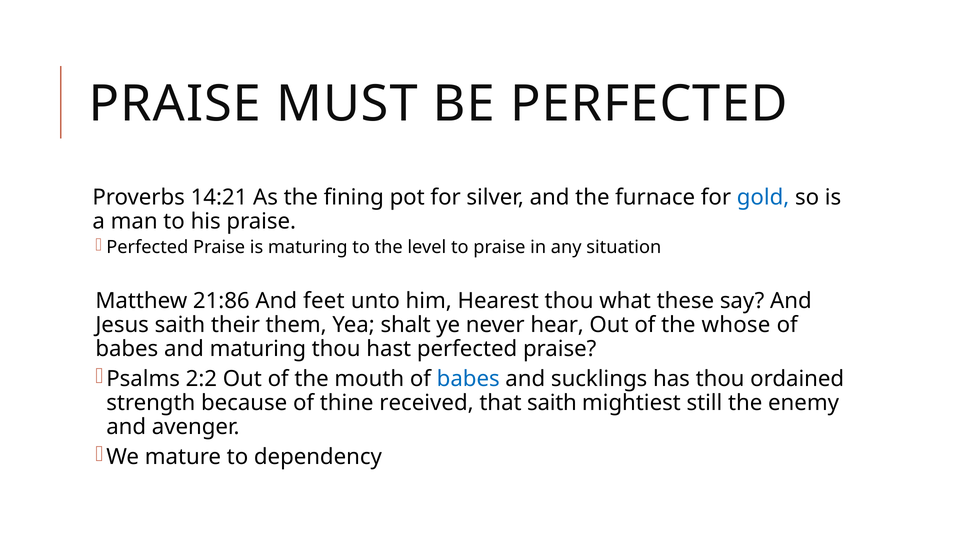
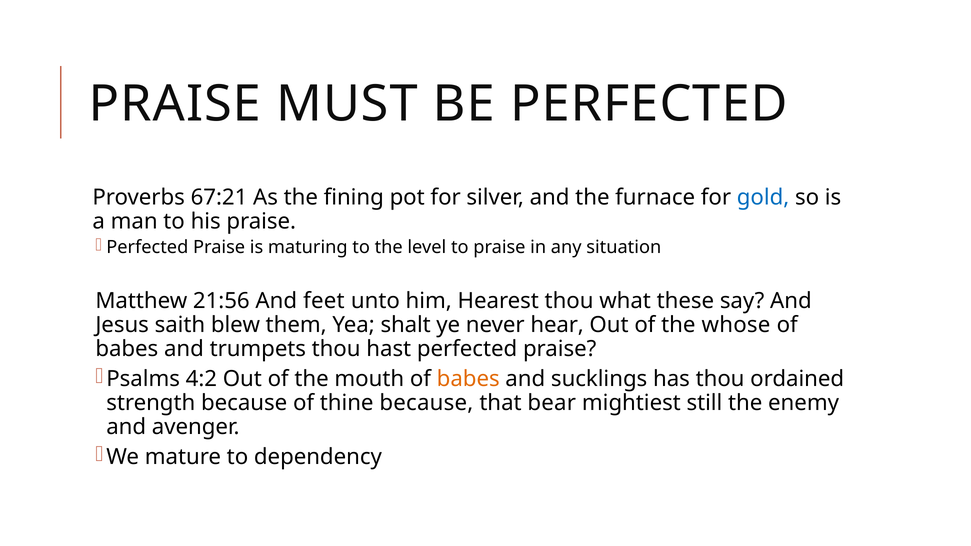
14:21: 14:21 -> 67:21
21:86: 21:86 -> 21:56
their: their -> blew
and maturing: maturing -> trumpets
2:2: 2:2 -> 4:2
babes at (468, 379) colour: blue -> orange
thine received: received -> because
that saith: saith -> bear
